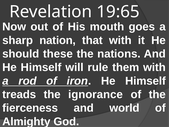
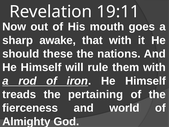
19:65: 19:65 -> 19:11
nation: nation -> awake
ignorance: ignorance -> pertaining
